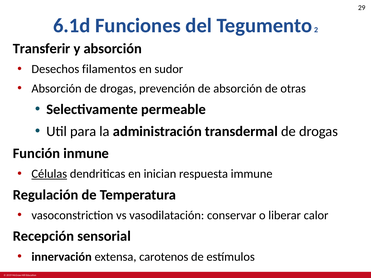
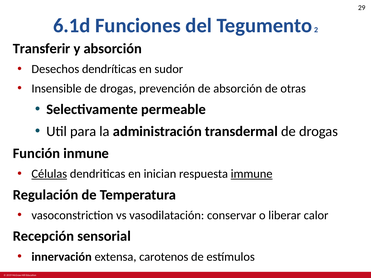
filamentos: filamentos -> dendríticas
Absorción at (57, 89): Absorción -> Insensible
immune underline: none -> present
